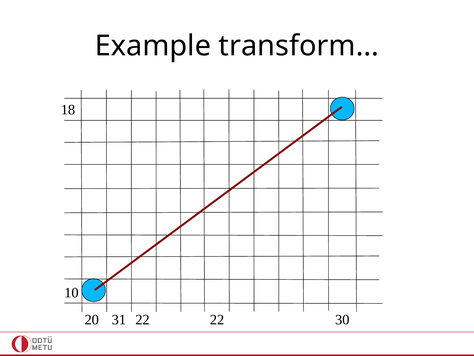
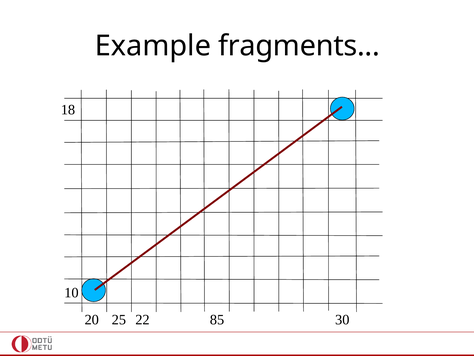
transform: transform -> fragments
31: 31 -> 25
22 22: 22 -> 85
